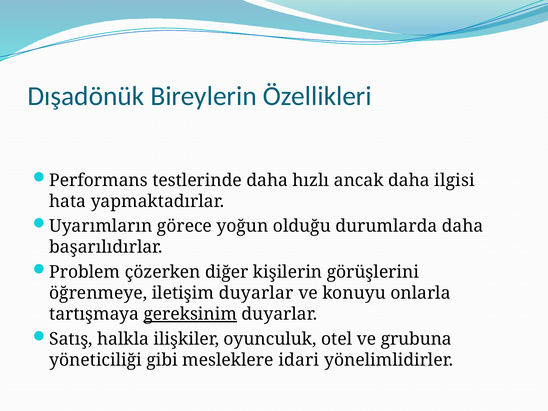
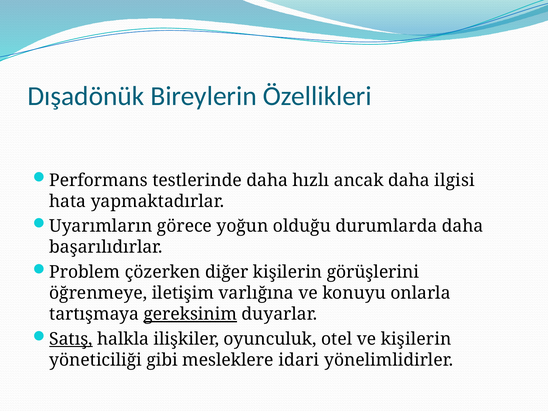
iletişim duyarlar: duyarlar -> varlığına
Satış underline: none -> present
ve grubuna: grubuna -> kişilerin
